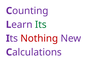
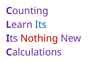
Its colour: green -> blue
